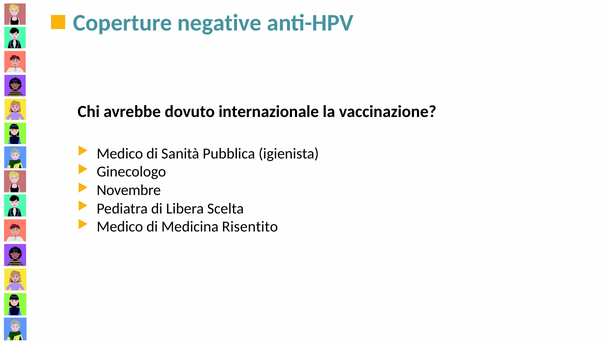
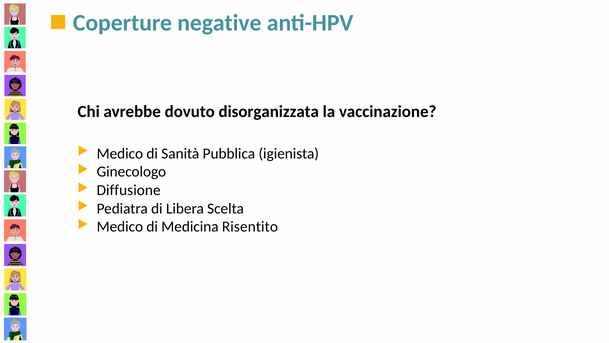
internazionale: internazionale -> disorganizzata
Novembre: Novembre -> Diffusione
